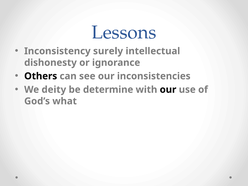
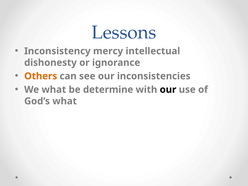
surely: surely -> mercy
Others colour: black -> orange
We deity: deity -> what
